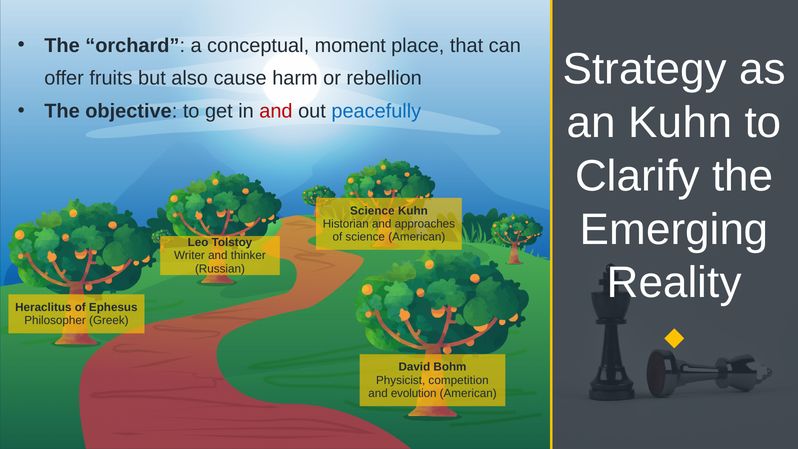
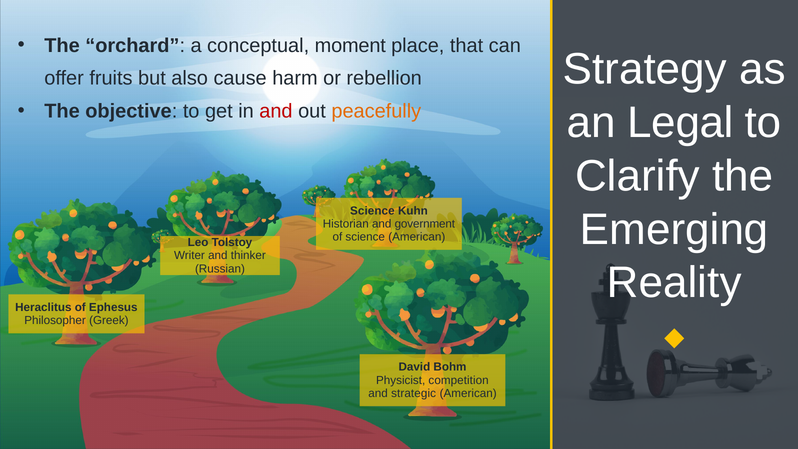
peacefully colour: blue -> orange
an Kuhn: Kuhn -> Legal
approaches: approaches -> government
evolution: evolution -> strategic
